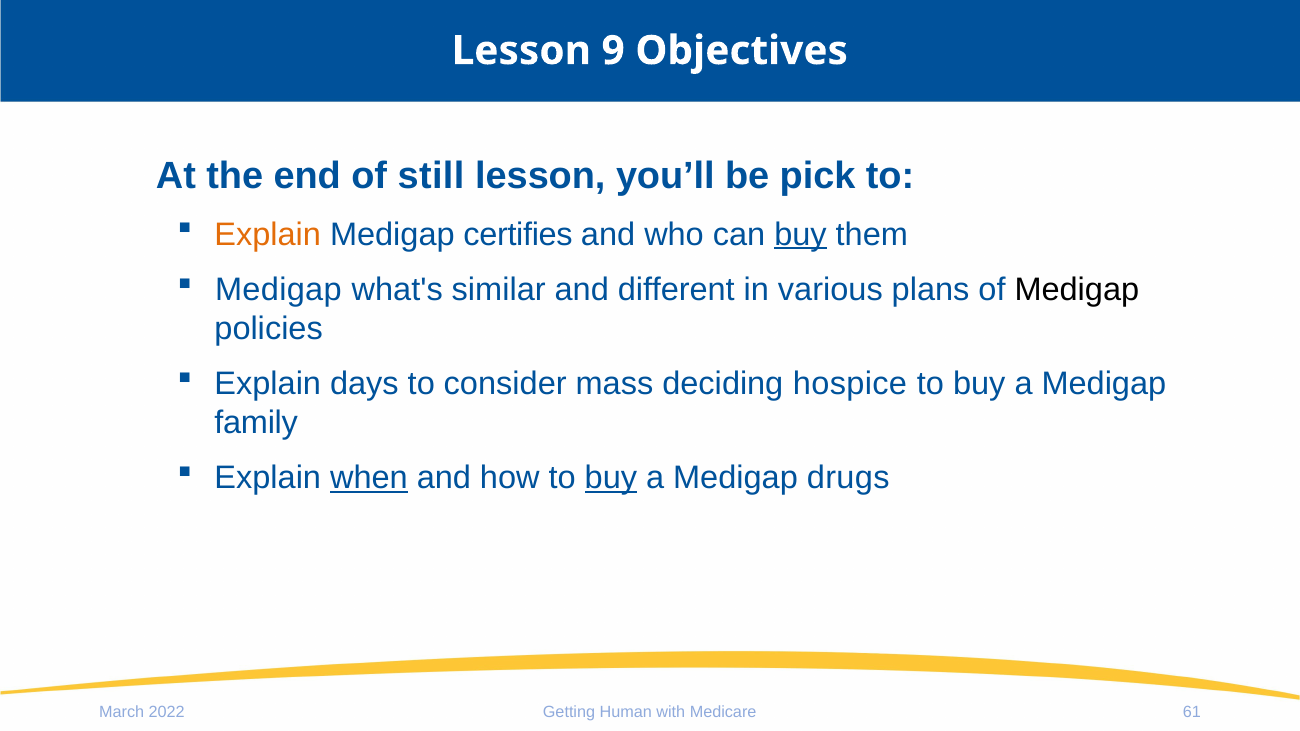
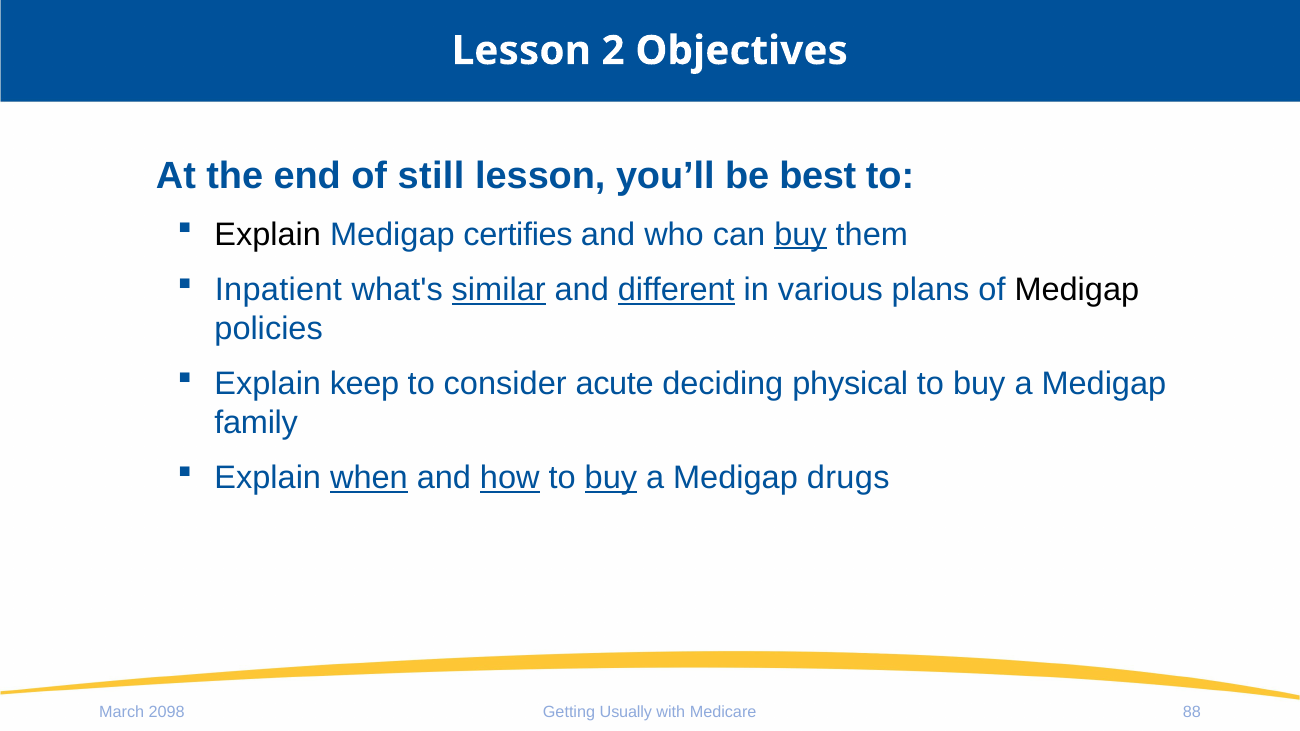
9: 9 -> 2
pick: pick -> best
Explain at (268, 235) colour: orange -> black
Medigap at (278, 290): Medigap -> Inpatient
similar underline: none -> present
different underline: none -> present
days: days -> keep
mass: mass -> acute
hospice: hospice -> physical
how underline: none -> present
2022: 2022 -> 2098
Human: Human -> Usually
61: 61 -> 88
